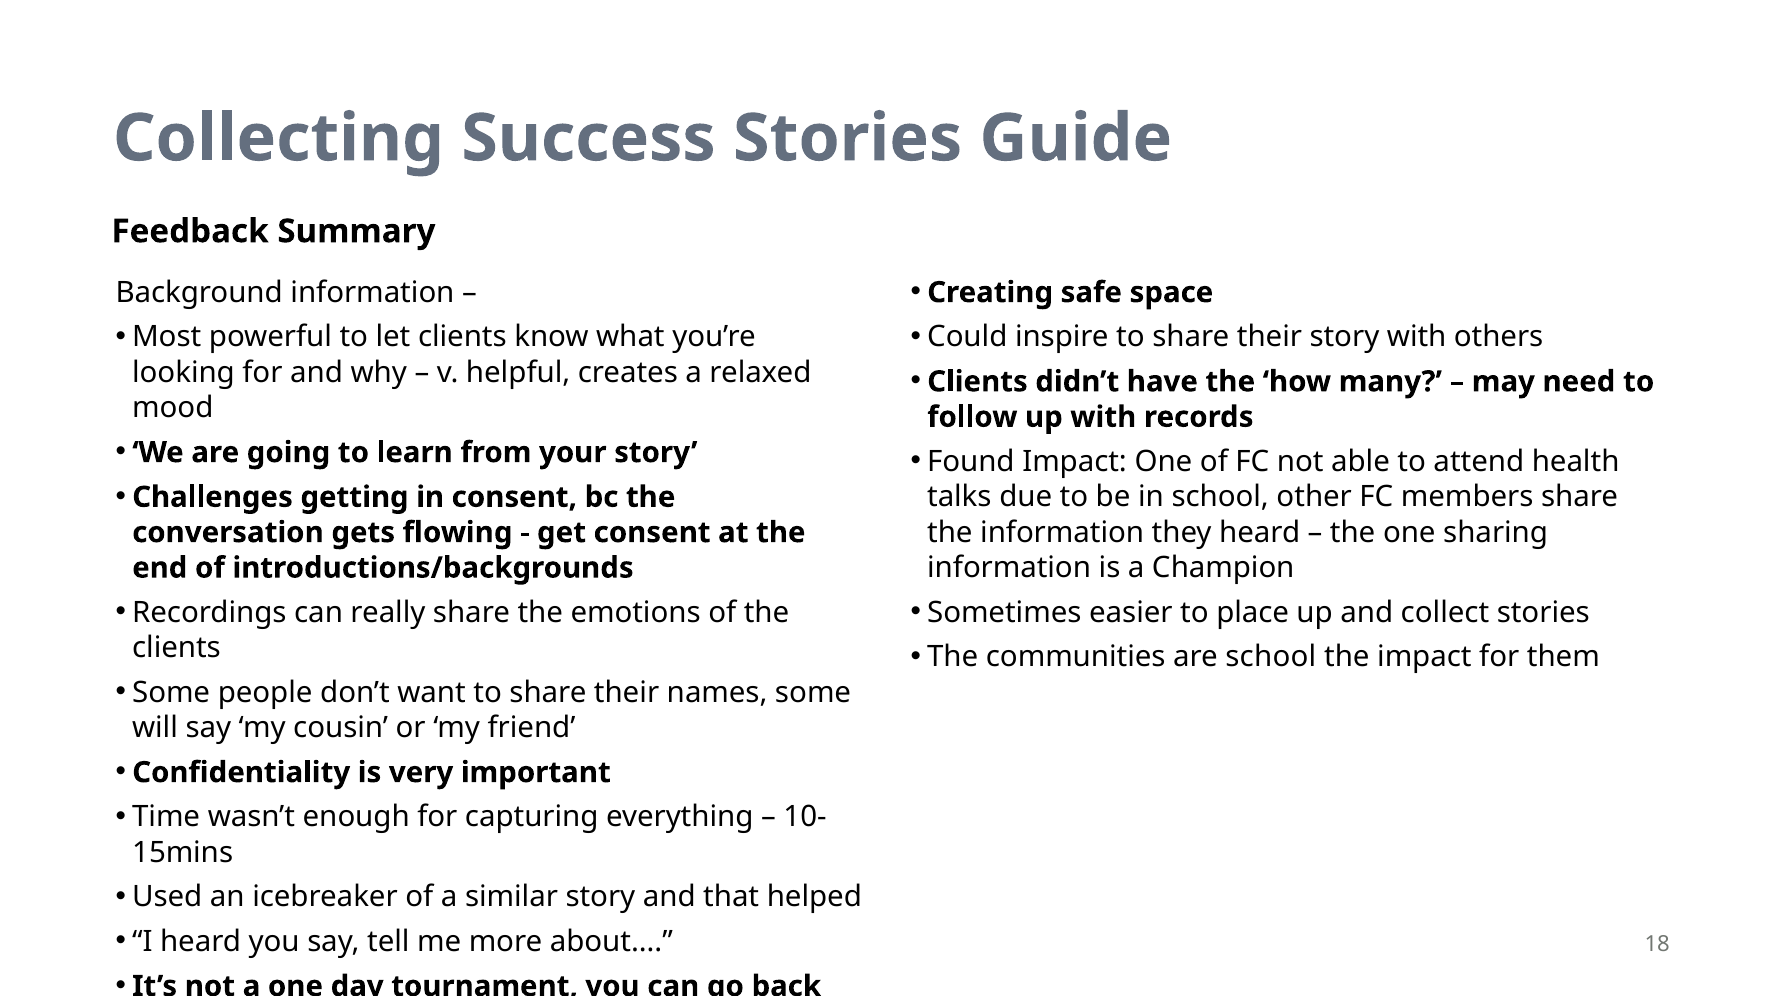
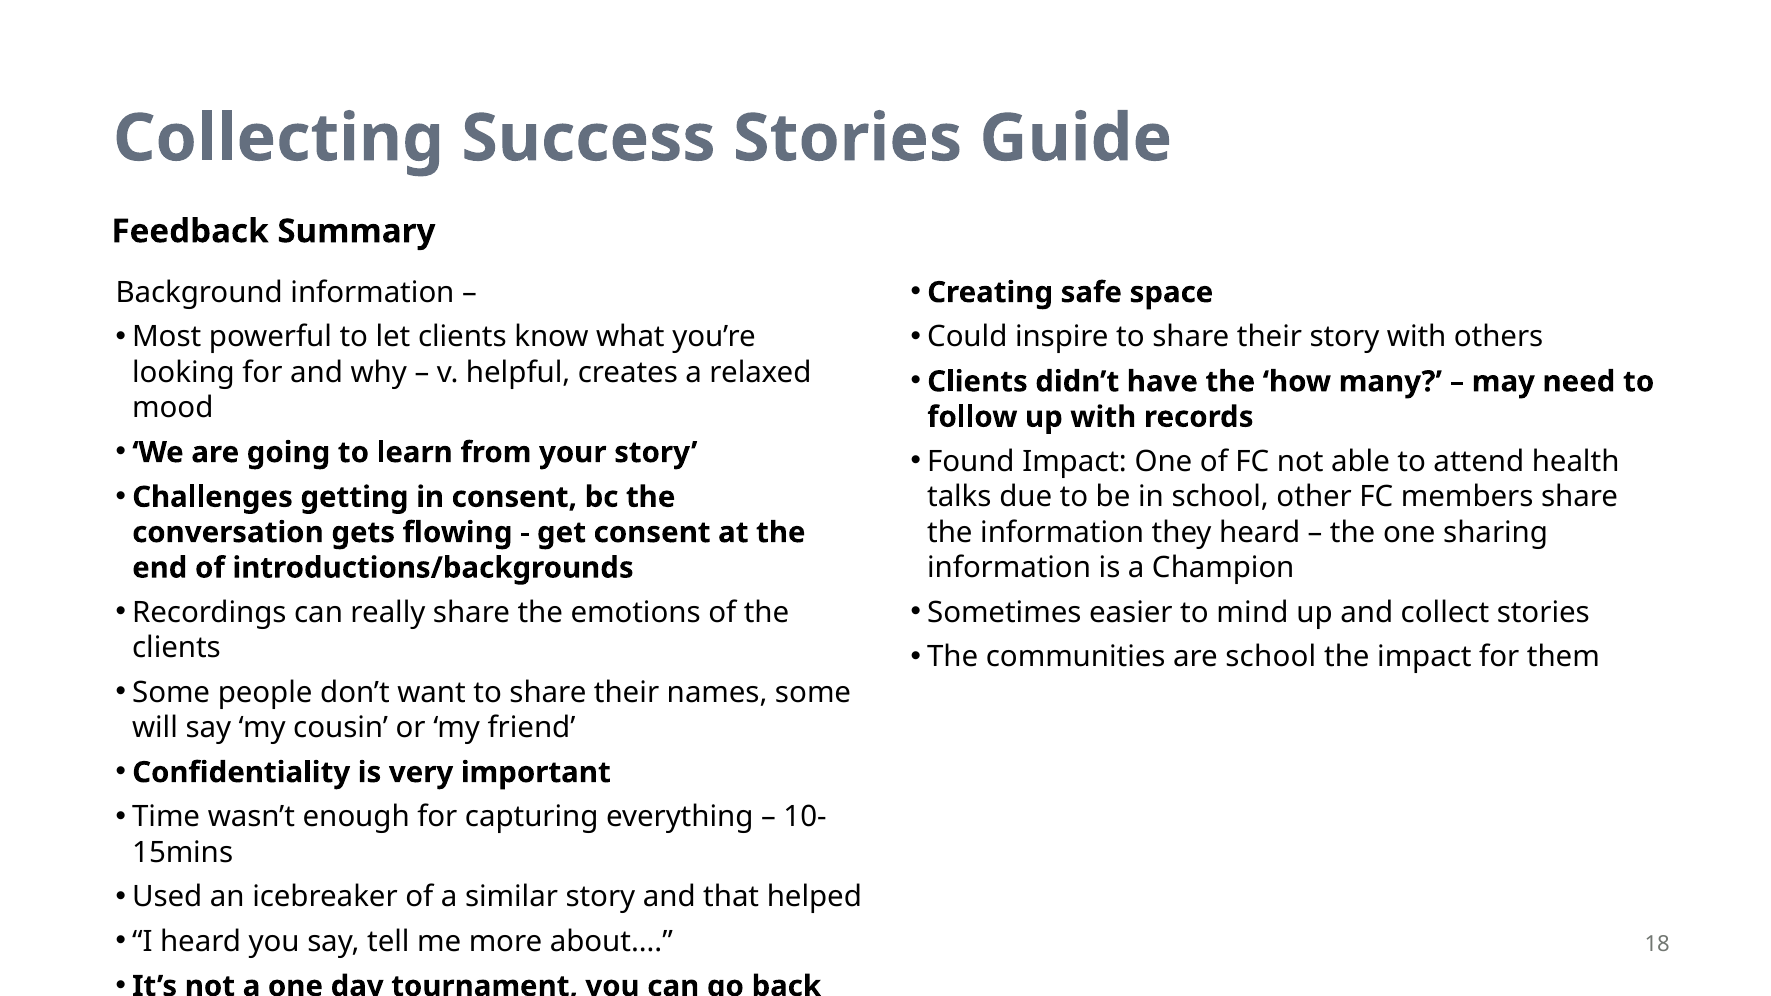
place: place -> mind
